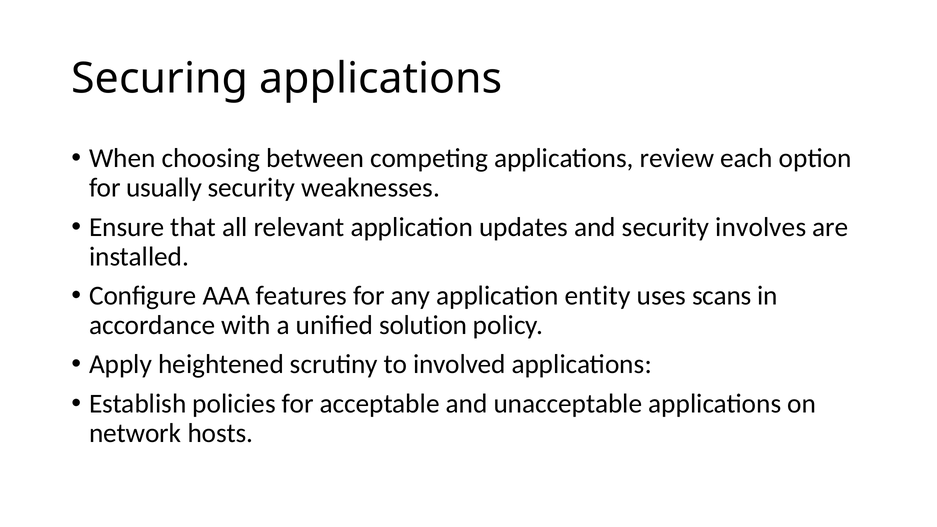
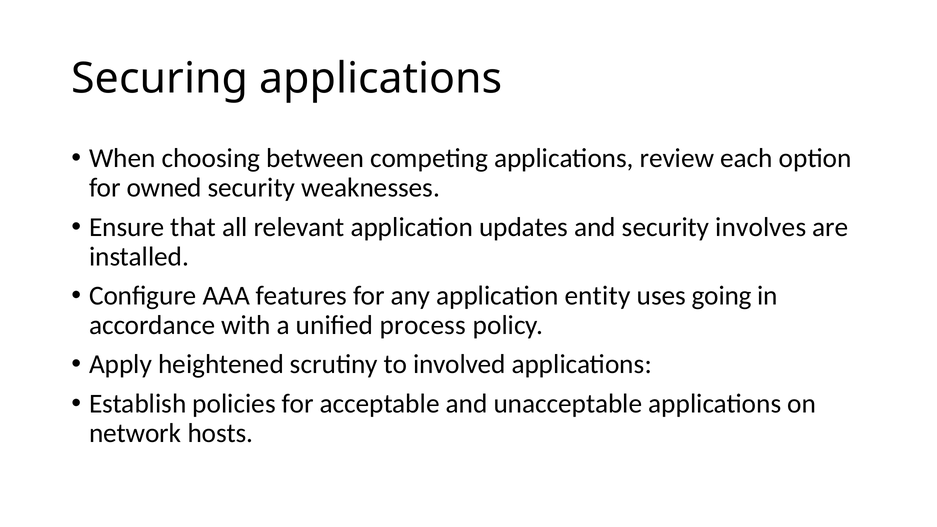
usually: usually -> owned
scans: scans -> going
solution: solution -> process
